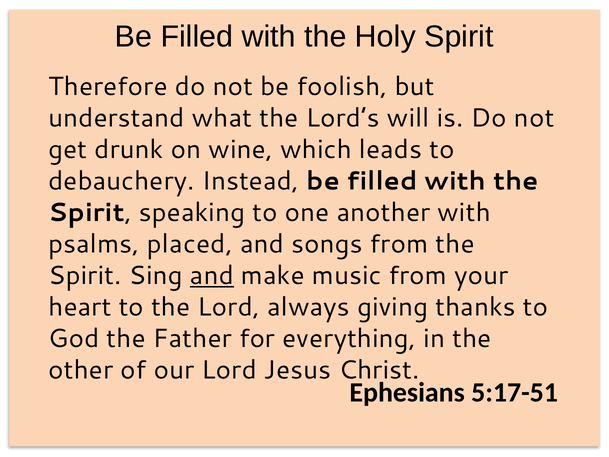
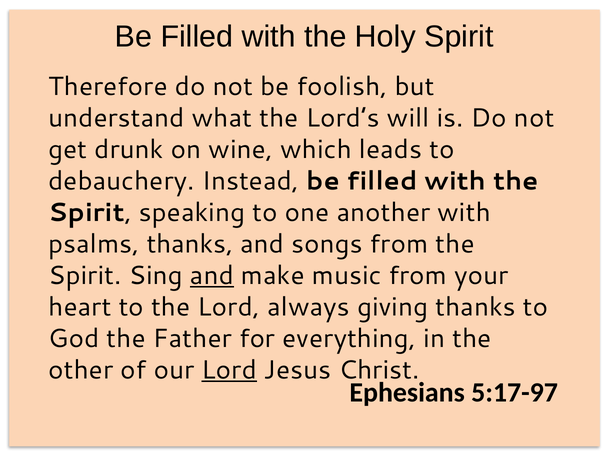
psalms placed: placed -> thanks
Lord at (229, 370) underline: none -> present
5:17-51: 5:17-51 -> 5:17-97
